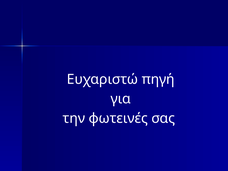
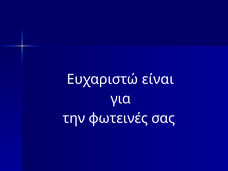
πηγή: πηγή -> είναι
